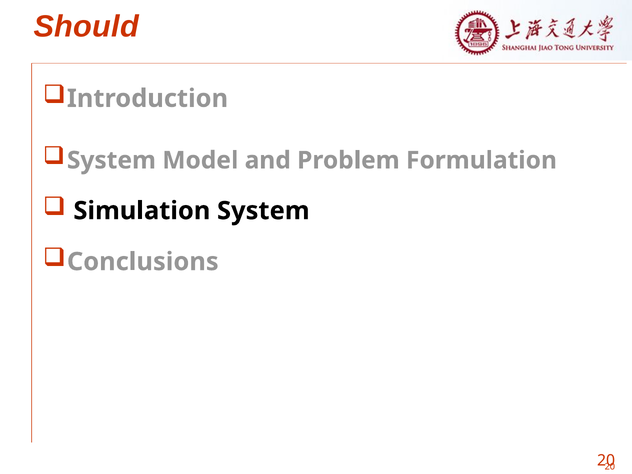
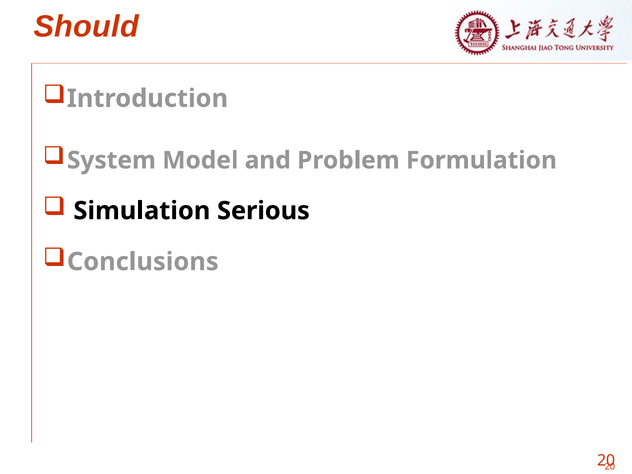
Simulation System: System -> Serious
